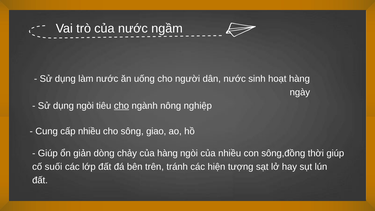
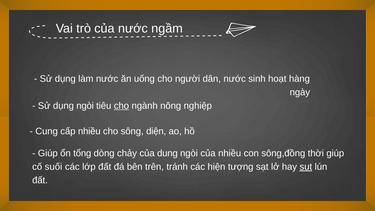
giao: giao -> diện
giản: giản -> tổng
của hàng: hàng -> dung
sụt underline: none -> present
